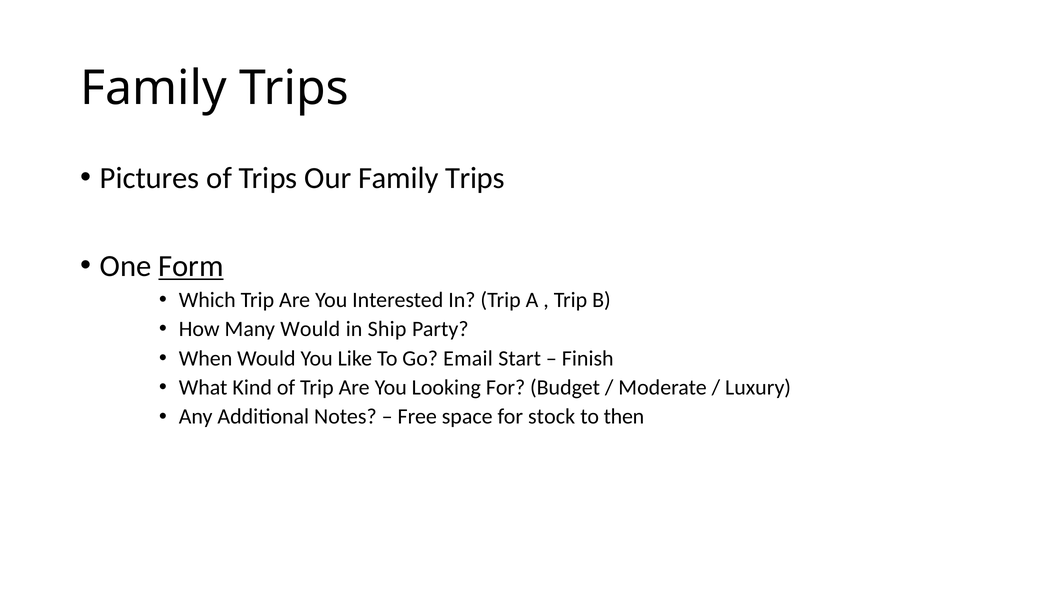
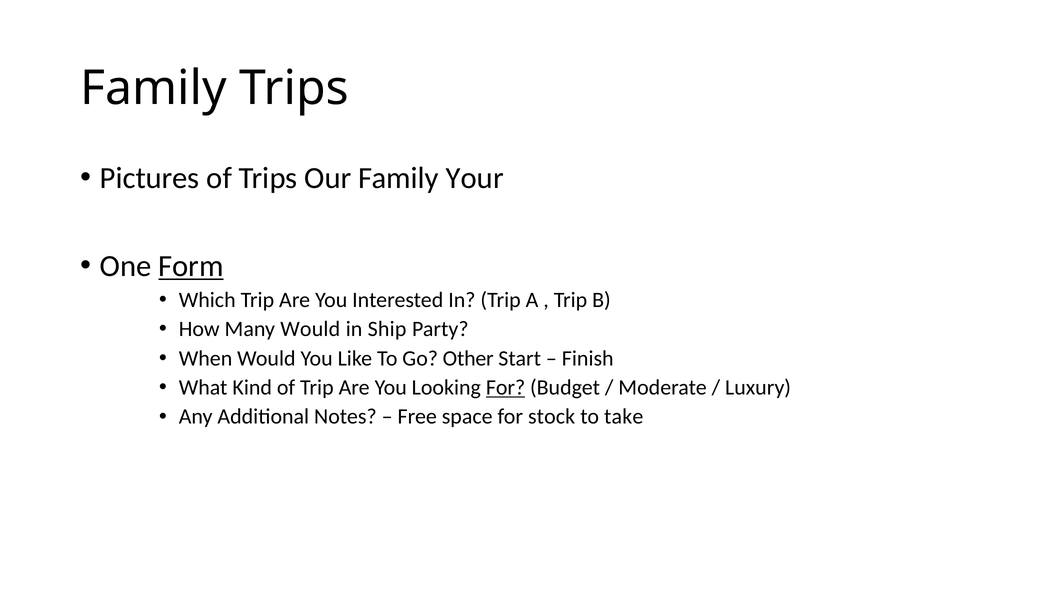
Our Family Trips: Trips -> Your
Email: Email -> Other
For at (506, 387) underline: none -> present
then: then -> take
